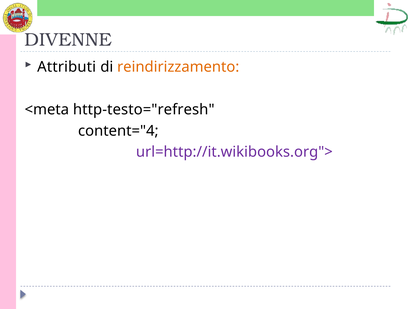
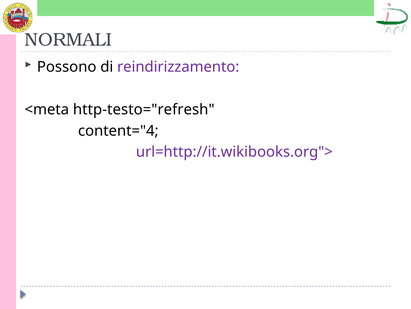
DIVENNE: DIVENNE -> NORMALI
Attributi: Attributi -> Possono
reindirizzamento colour: orange -> purple
